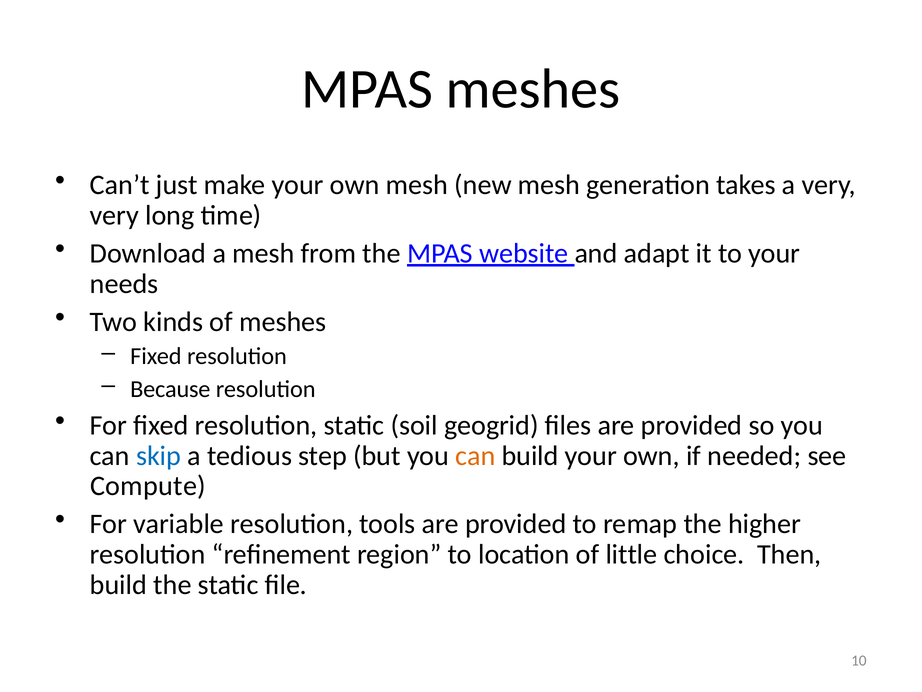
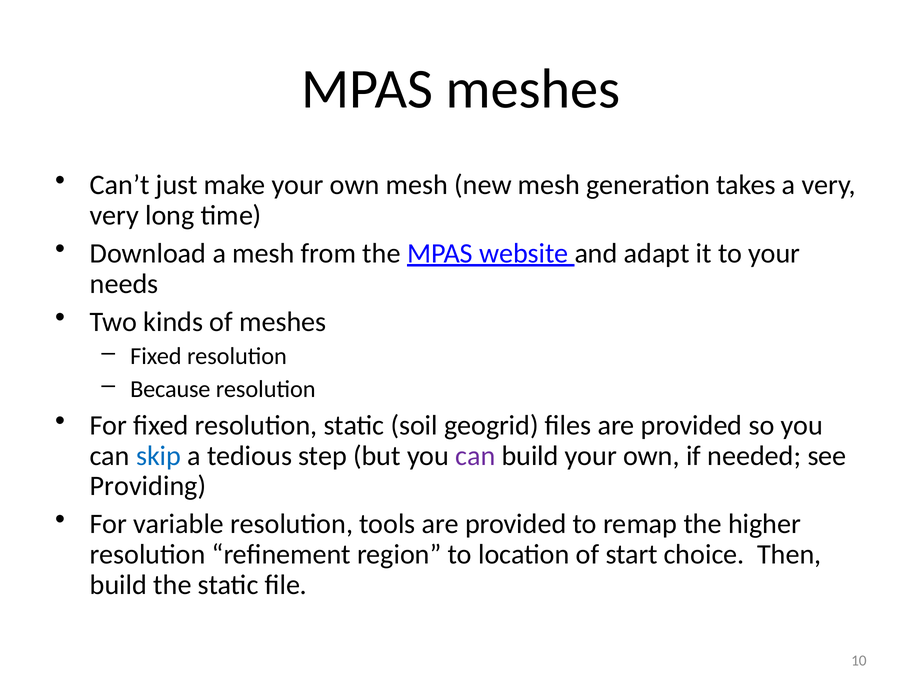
can at (475, 455) colour: orange -> purple
Compute: Compute -> Providing
little: little -> start
